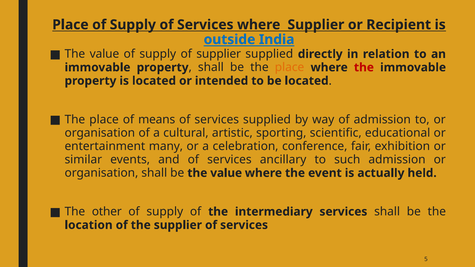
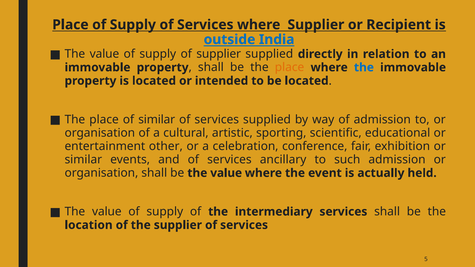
the at (364, 67) colour: red -> blue
of means: means -> similar
many: many -> other
other at (107, 212): other -> value
